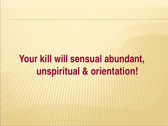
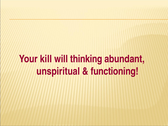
sensual: sensual -> thinking
orientation: orientation -> functioning
